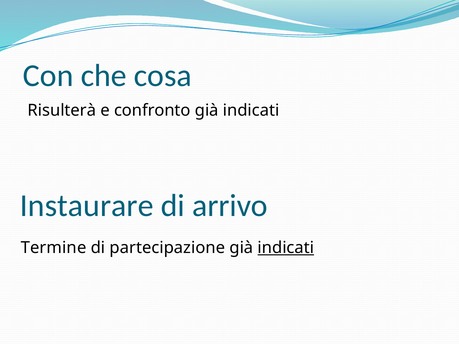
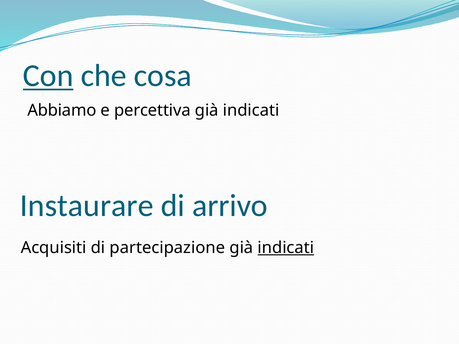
Con underline: none -> present
Risulterà: Risulterà -> Abbiamo
confronto: confronto -> percettiva
Termine: Termine -> Acquisiti
